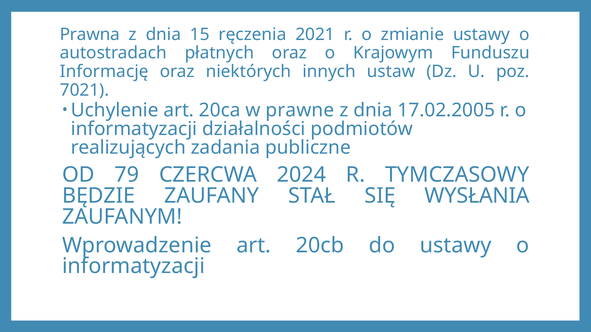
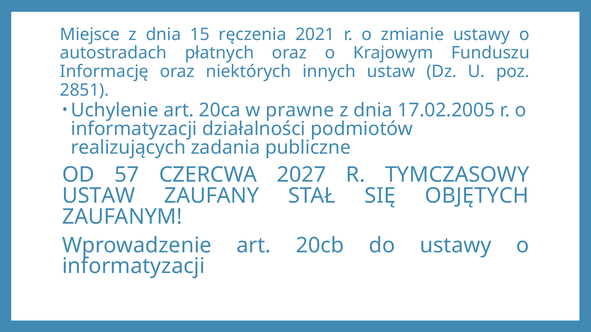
Prawna: Prawna -> Miejsce
7021: 7021 -> 2851
79: 79 -> 57
2024: 2024 -> 2027
BĘDZIE at (99, 196): BĘDZIE -> USTAW
WYSŁANIA: WYSŁANIA -> OBJĘTYCH
